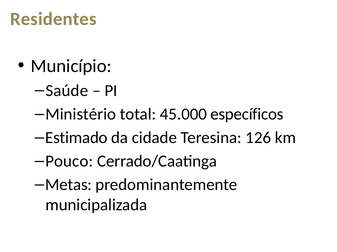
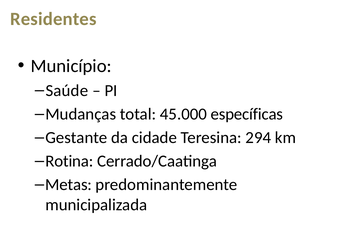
Ministério: Ministério -> Mudanças
específicos: específicos -> específicas
Estimado: Estimado -> Gestante
126: 126 -> 294
Pouco: Pouco -> Rotina
